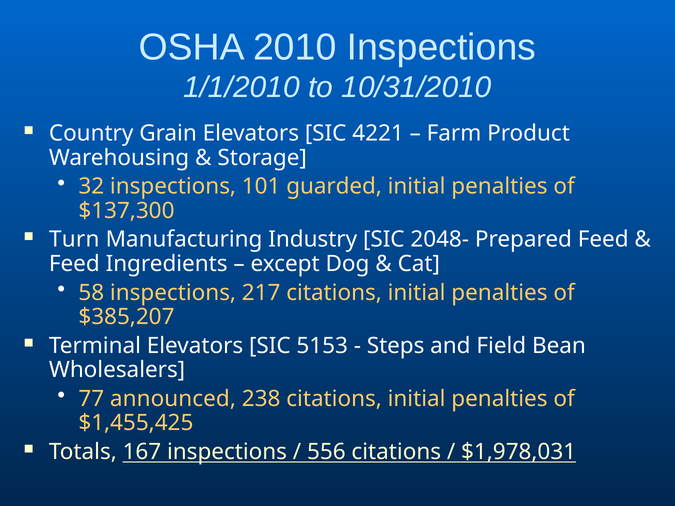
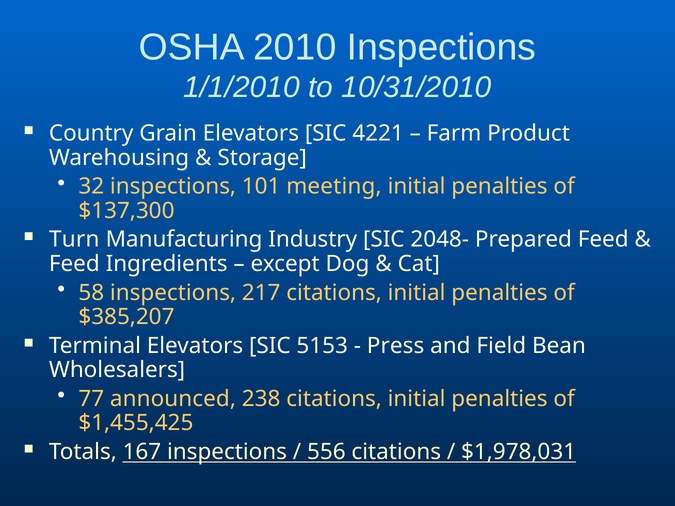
guarded: guarded -> meeting
Steps: Steps -> Press
